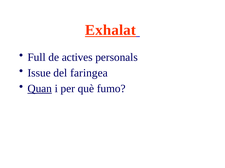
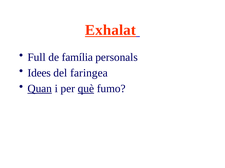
actives: actives -> família
Issue: Issue -> Idees
què underline: none -> present
